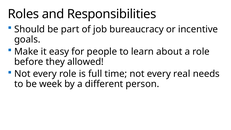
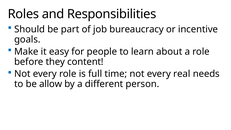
allowed: allowed -> content
week: week -> allow
